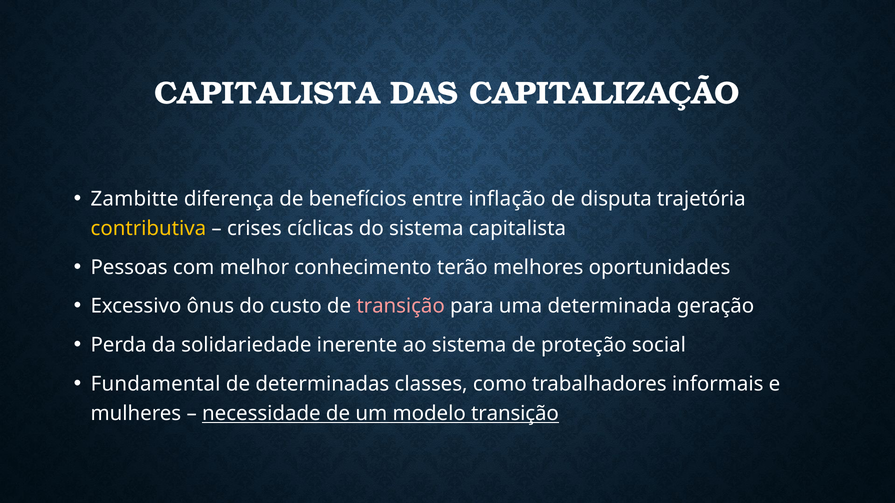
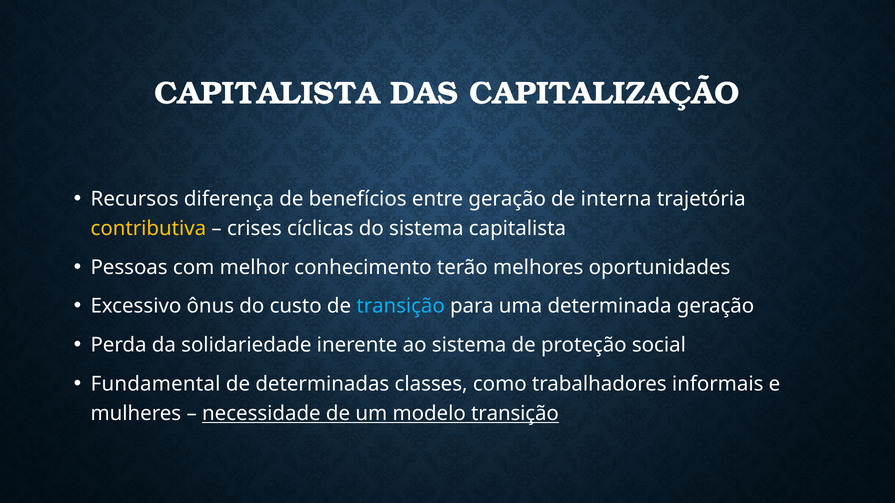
Zambitte: Zambitte -> Recursos
entre inflação: inflação -> geração
disputa: disputa -> interna
transição at (401, 306) colour: pink -> light blue
